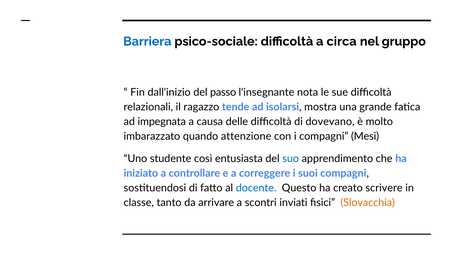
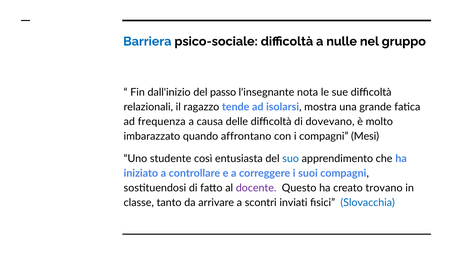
circa: circa -> nulle
impegnata: impegnata -> frequenza
attenzione: attenzione -> affrontano
docente colour: blue -> purple
scrivere: scrivere -> trovano
Slovacchia colour: orange -> blue
